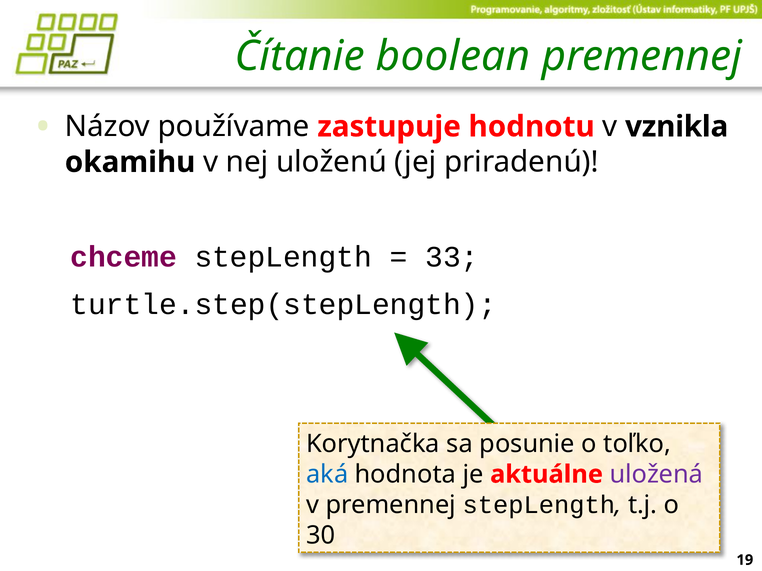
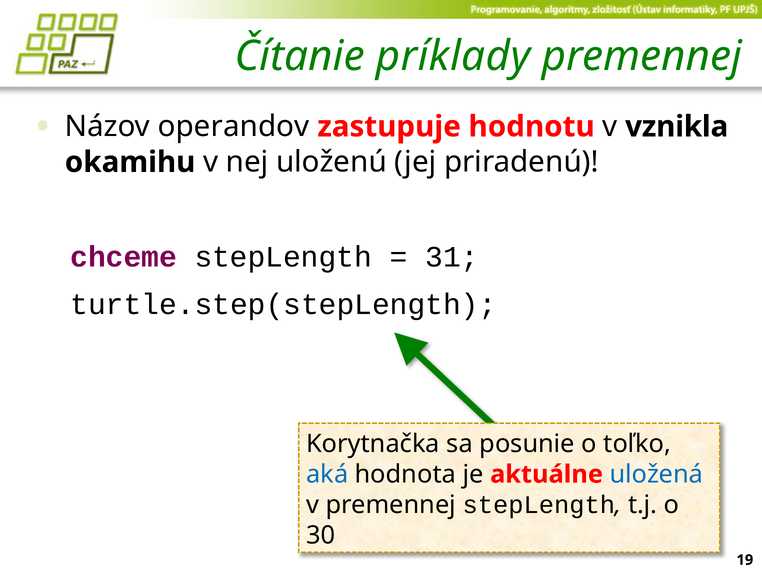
boolean: boolean -> príklady
používame: používame -> operandov
33: 33 -> 31
uložená colour: purple -> blue
